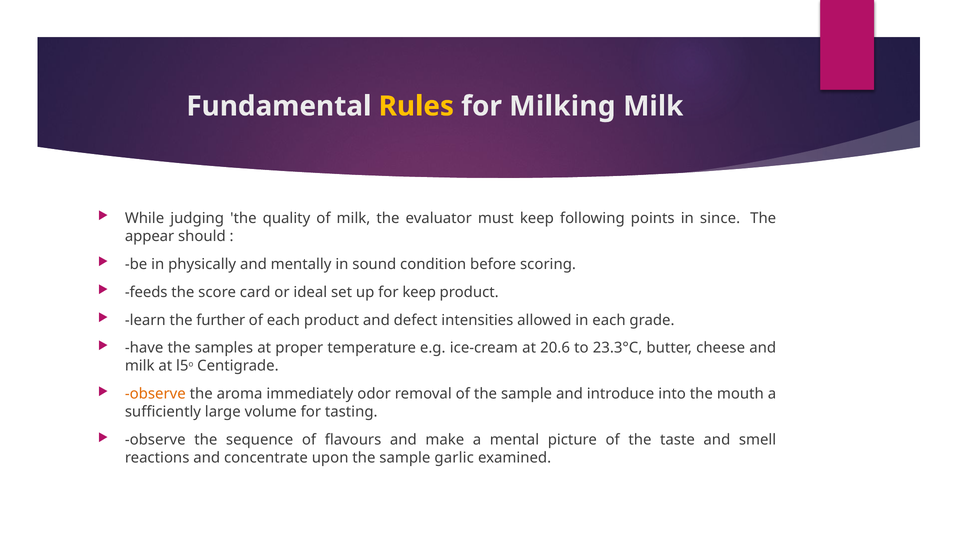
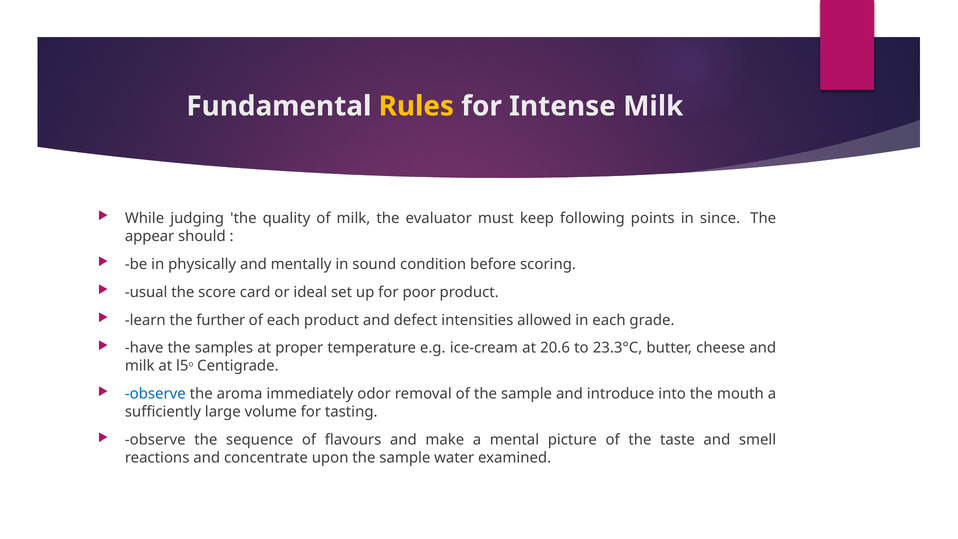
Milking: Milking -> Intense
feeds: feeds -> usual
for keep: keep -> poor
observe at (155, 394) colour: orange -> blue
garlic: garlic -> water
